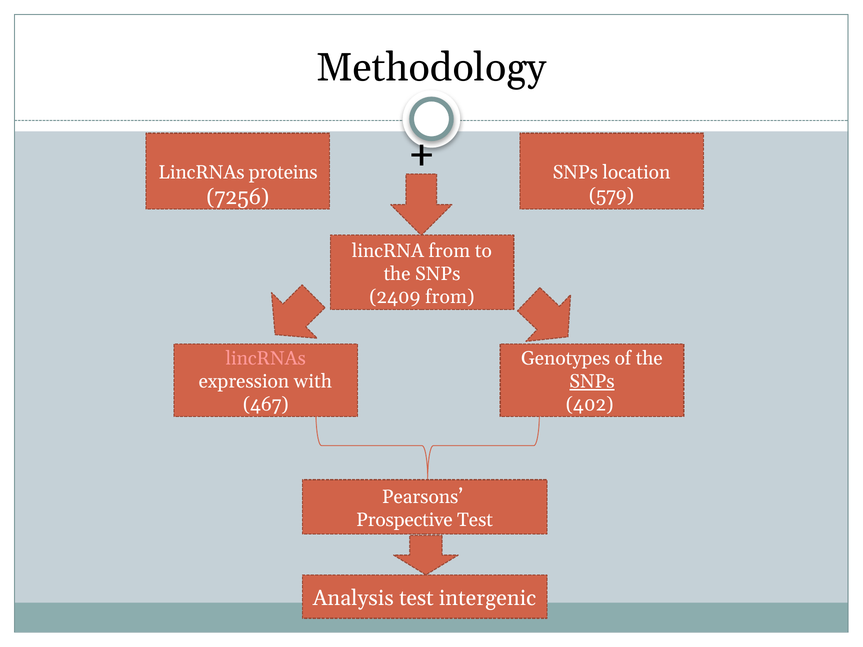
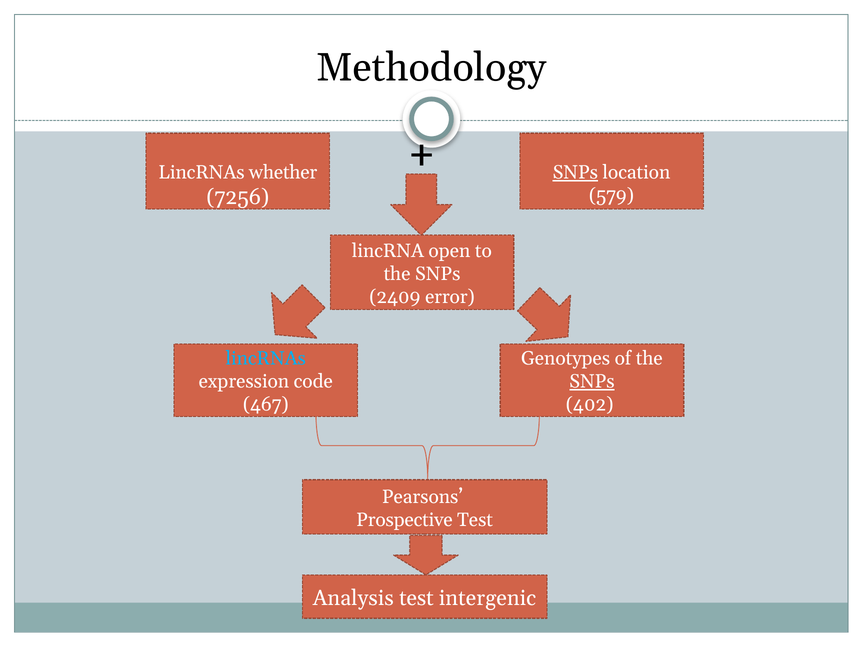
proteins: proteins -> whether
SNPs at (575, 173) underline: none -> present
lincRNA from: from -> open
2409 from: from -> error
lincRNAs at (266, 359) colour: pink -> light blue
with: with -> code
